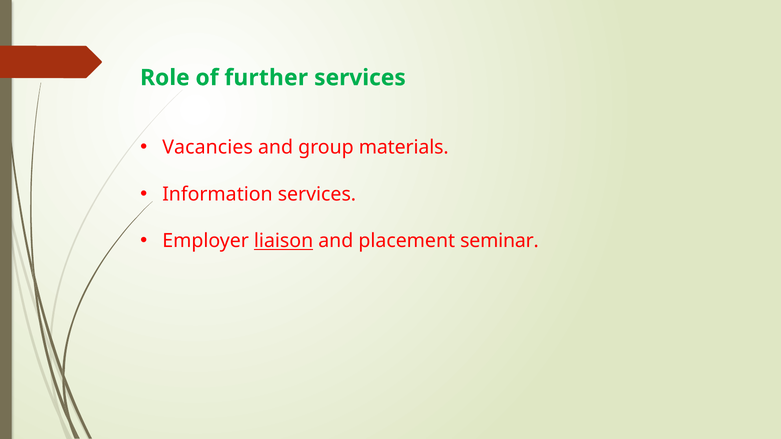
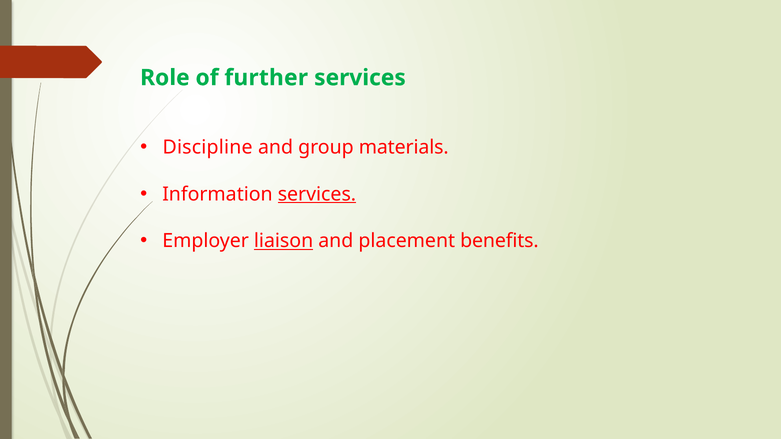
Vacancies: Vacancies -> Discipline
services at (317, 194) underline: none -> present
seminar: seminar -> benefits
